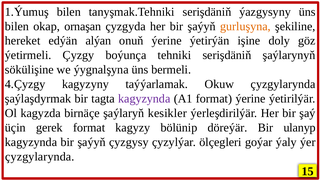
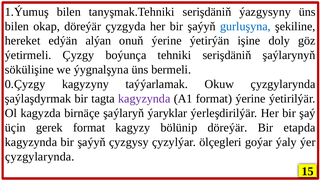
okap ornaşan: ornaşan -> döreýär
gurluşyna colour: orange -> blue
4.Çyzgy: 4.Çyzgy -> 0.Çyzgy
kesikler: kesikler -> ýaryklar
ulanyp: ulanyp -> etapda
